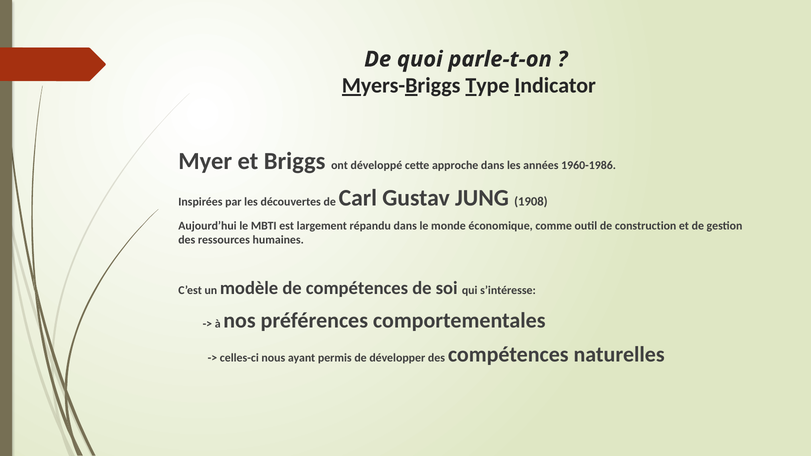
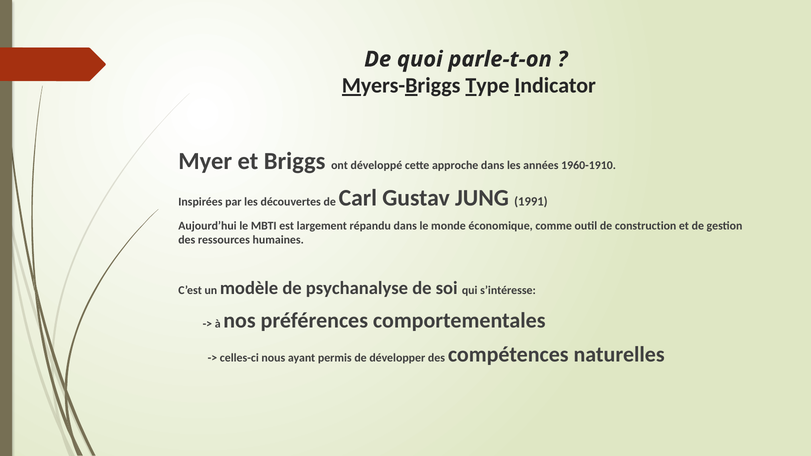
1960-1986: 1960-1986 -> 1960-1910
1908: 1908 -> 1991
de compétences: compétences -> psychanalyse
